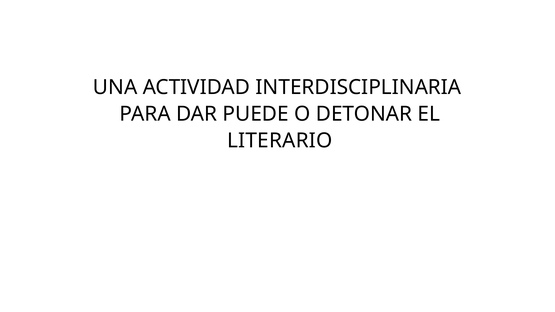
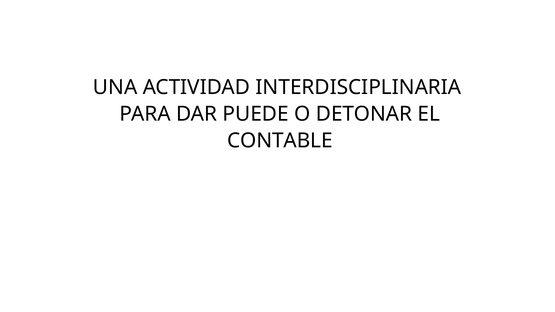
LITERARIO: LITERARIO -> CONTABLE
